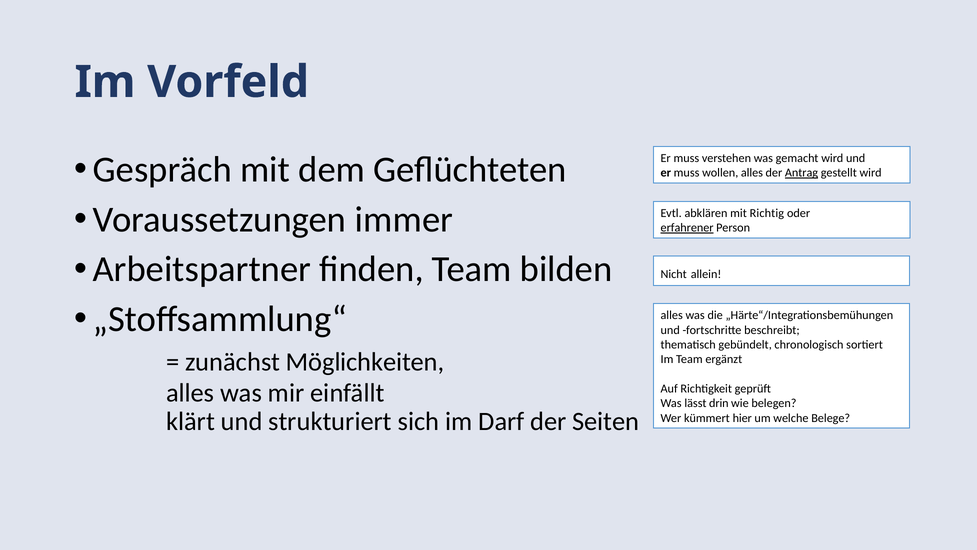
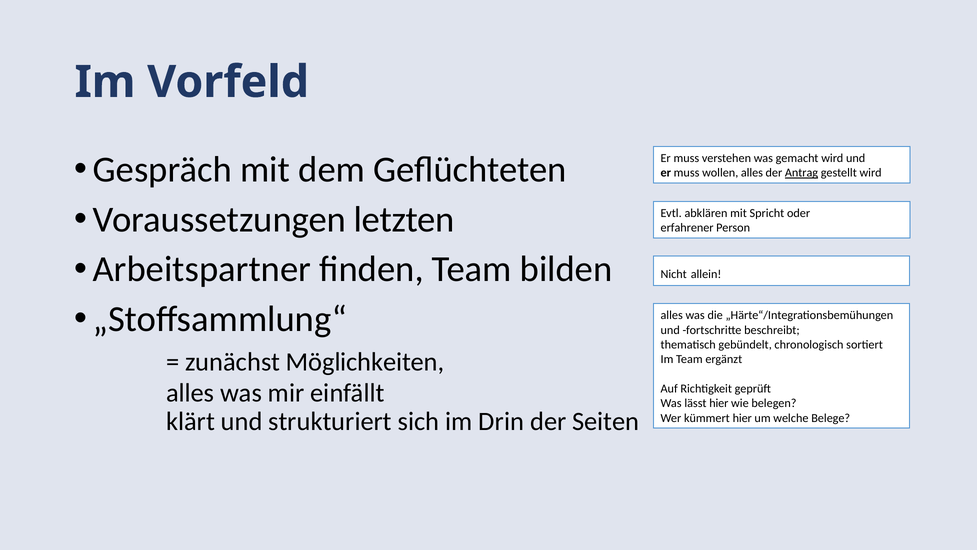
immer: immer -> letzten
Richtig: Richtig -> Spricht
erfahrener underline: present -> none
lässt drin: drin -> hier
Darf: Darf -> Drin
